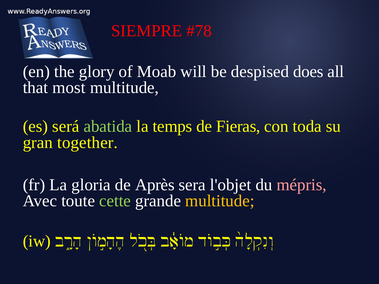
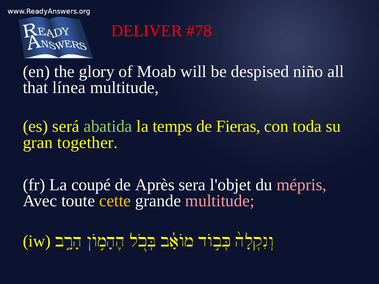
SIEMPRE: SIEMPRE -> DELIVER
does: does -> niño
most: most -> línea
gloria: gloria -> coupé
cette colour: light green -> yellow
multitude at (220, 201) colour: yellow -> pink
